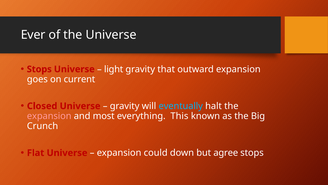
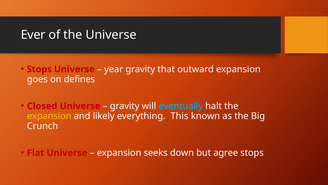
light: light -> year
current: current -> defines
expansion at (49, 116) colour: pink -> yellow
most: most -> likely
could: could -> seeks
